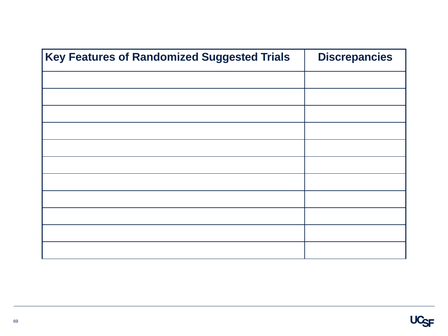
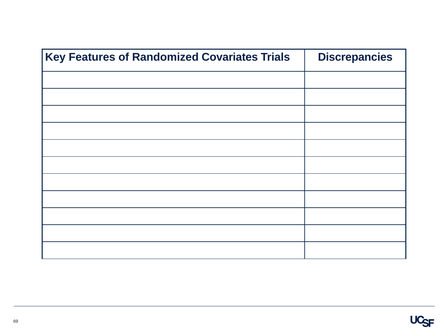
Suggested: Suggested -> Covariates
